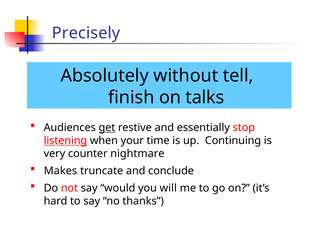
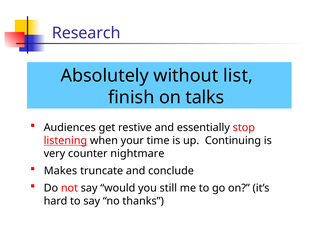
Precisely: Precisely -> Research
tell: tell -> list
get underline: present -> none
will: will -> still
